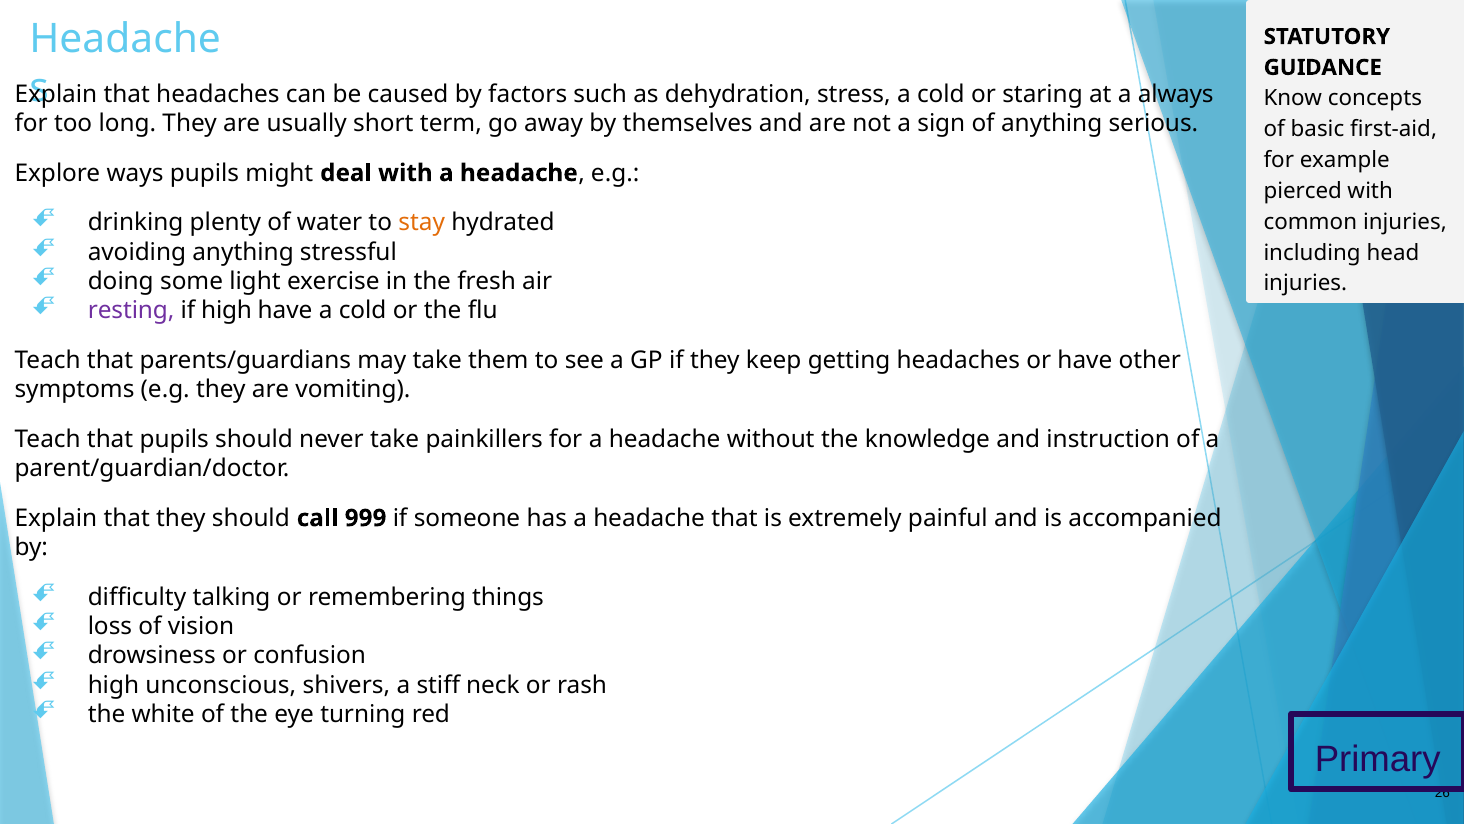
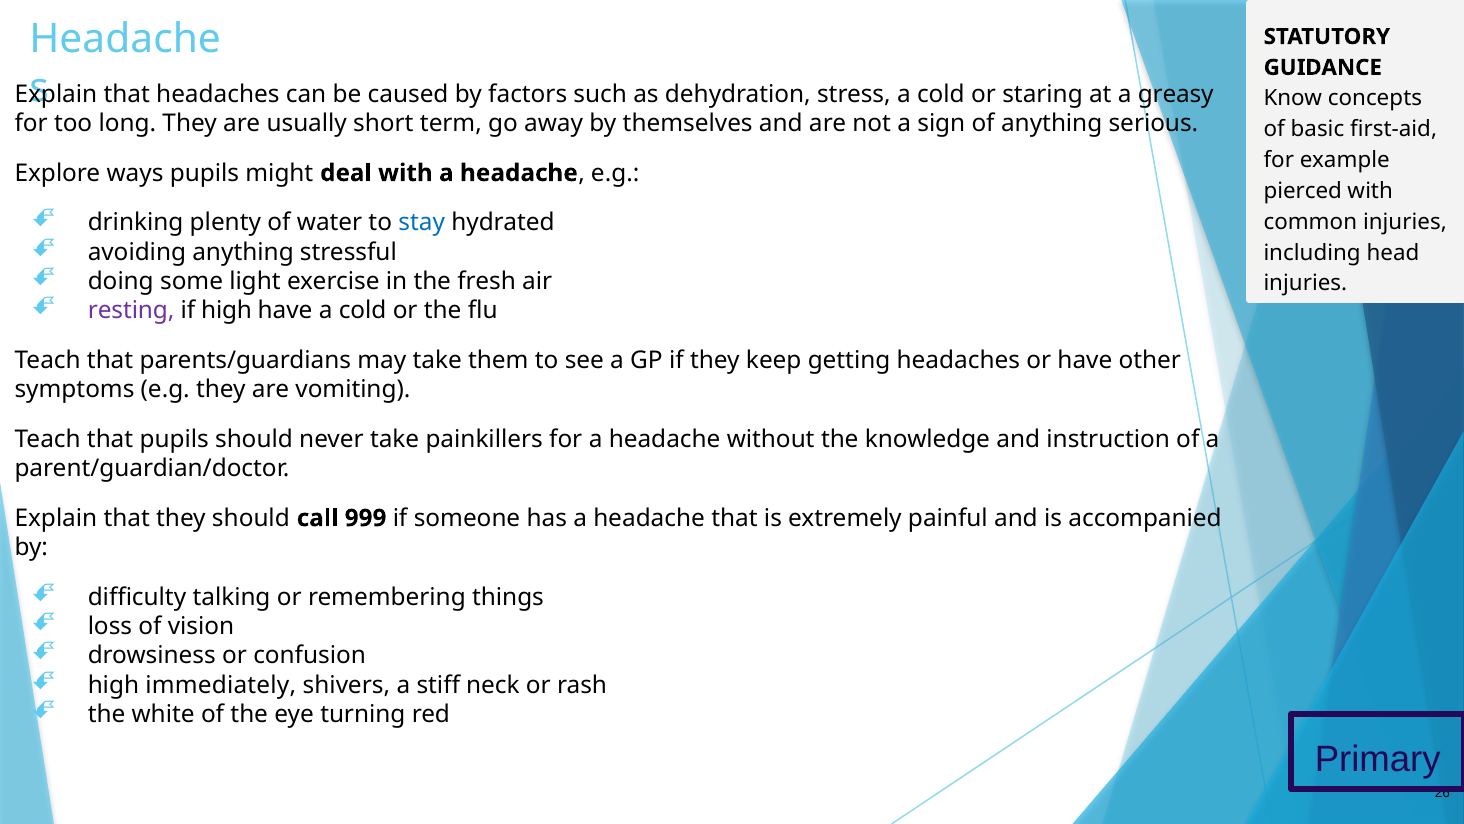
always: always -> greasy
stay colour: orange -> blue
unconscious: unconscious -> immediately
